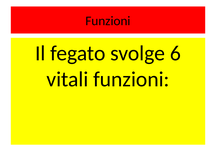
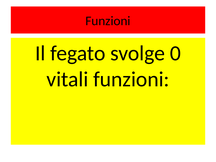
6: 6 -> 0
